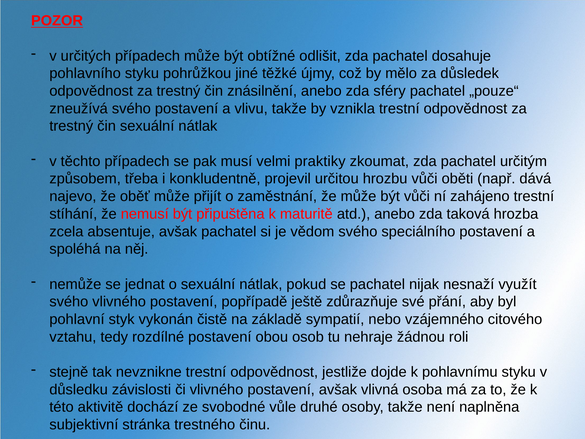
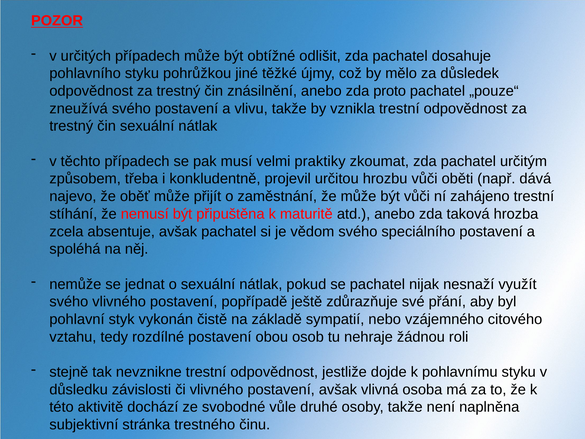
sféry: sféry -> proto
